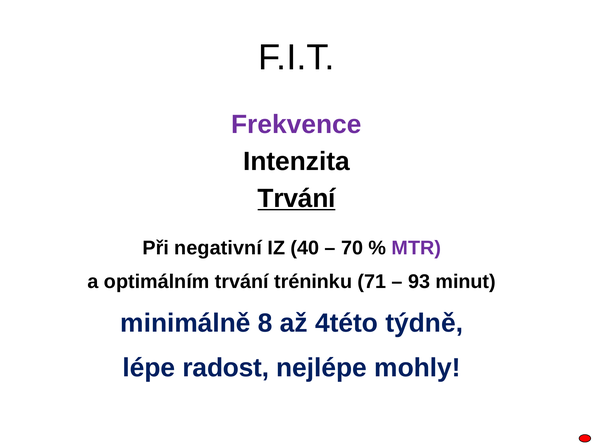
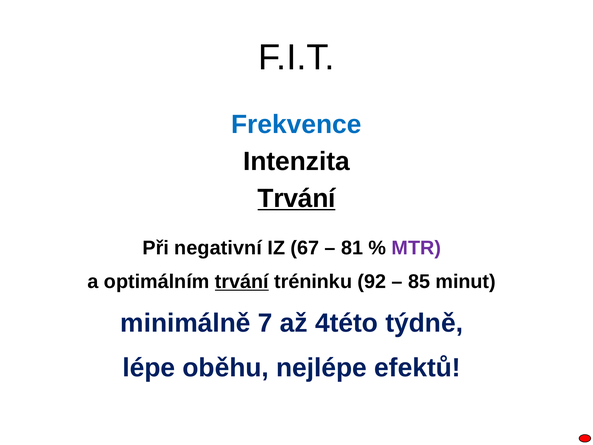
Frekvence colour: purple -> blue
40: 40 -> 67
70: 70 -> 81
trvání at (242, 281) underline: none -> present
71: 71 -> 92
93: 93 -> 85
8: 8 -> 7
radost: radost -> oběhu
mohly: mohly -> efektů
